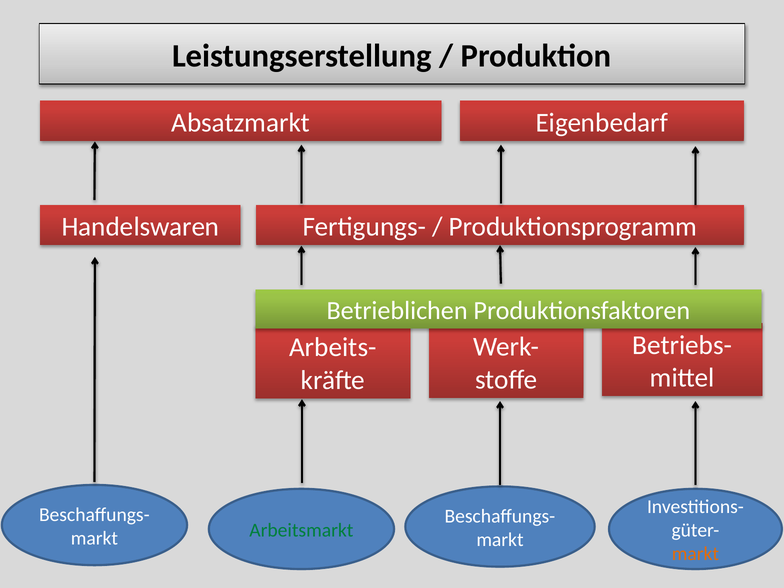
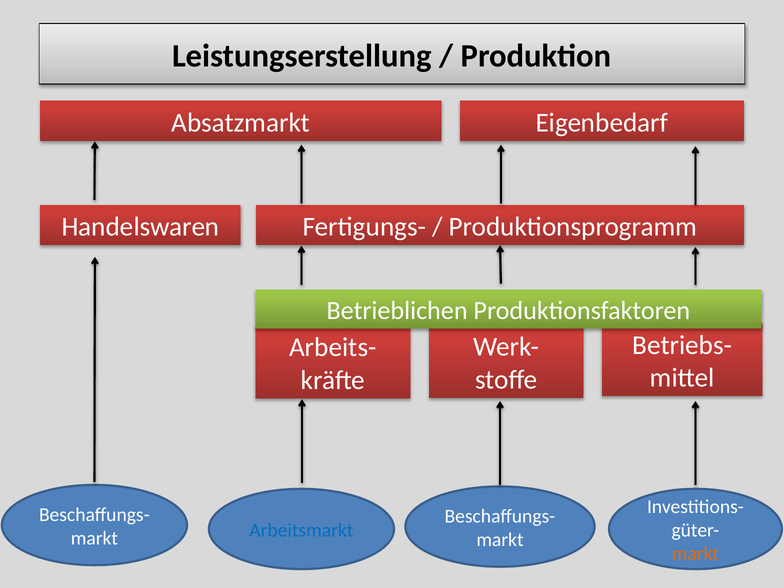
Arbeitsmarkt colour: green -> blue
